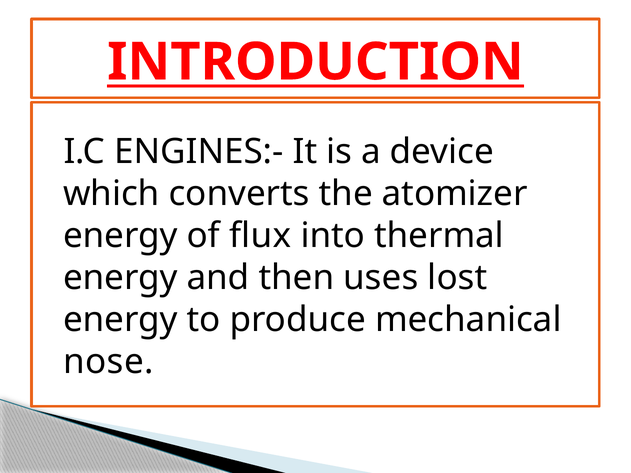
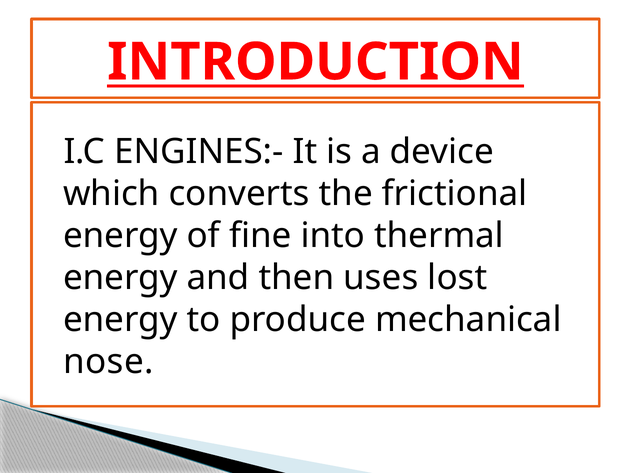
atomizer: atomizer -> frictional
flux: flux -> fine
